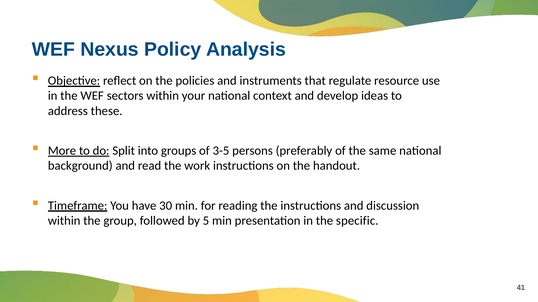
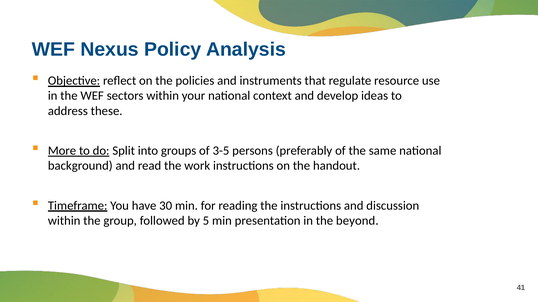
specific: specific -> beyond
